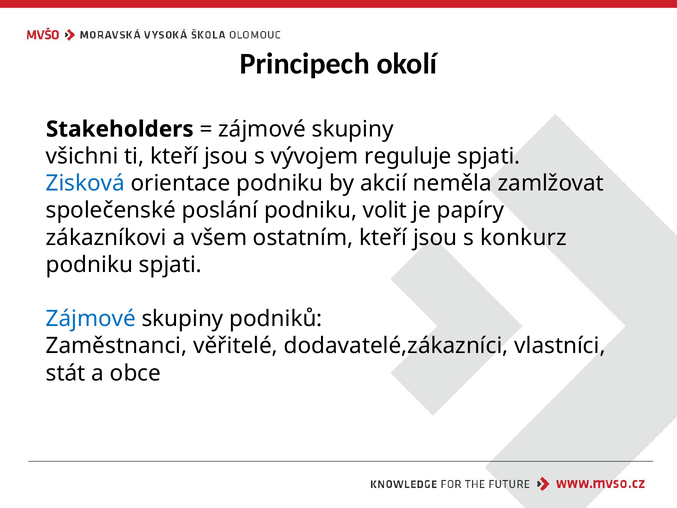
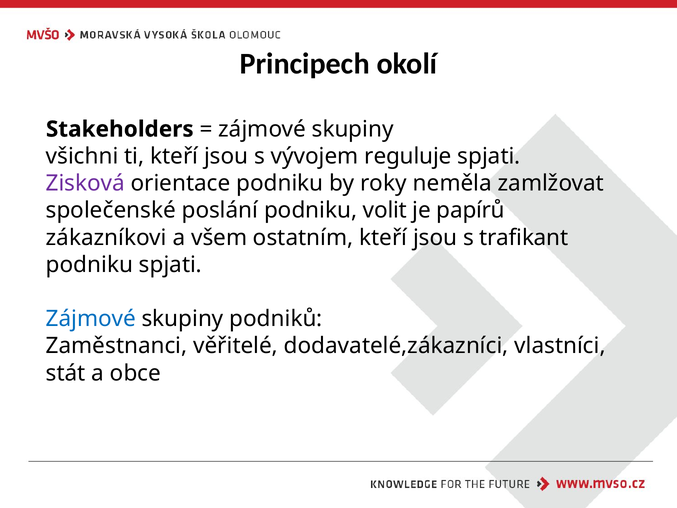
Zisková colour: blue -> purple
akcií: akcií -> roky
papíry: papíry -> papírů
konkurz: konkurz -> trafikant
